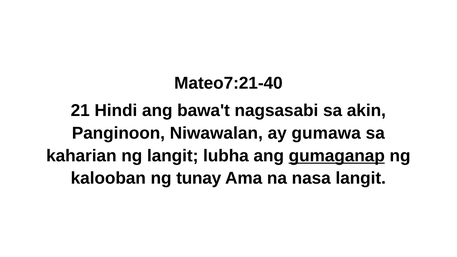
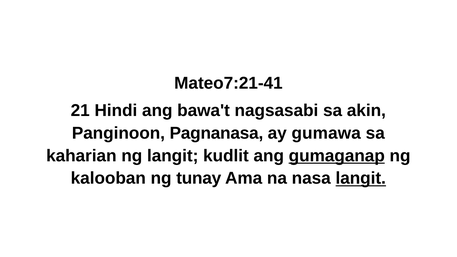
Mateo7:21-40: Mateo7:21-40 -> Mateo7:21-41
Niwawalan: Niwawalan -> Pagnanasa
lubha: lubha -> kudlit
langit at (361, 178) underline: none -> present
